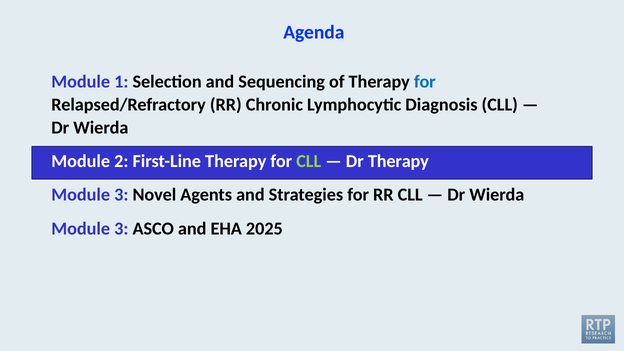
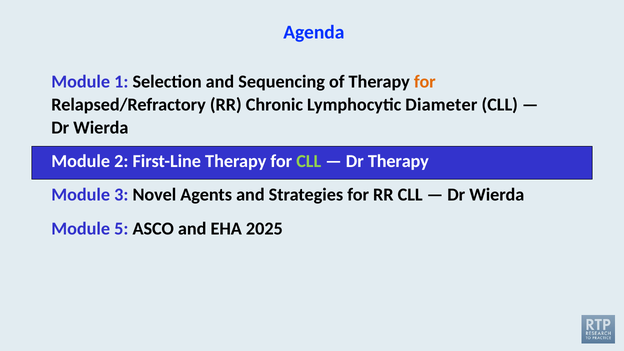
for at (425, 82) colour: blue -> orange
Diagnosis: Diagnosis -> Diameter
3 at (121, 229): 3 -> 5
